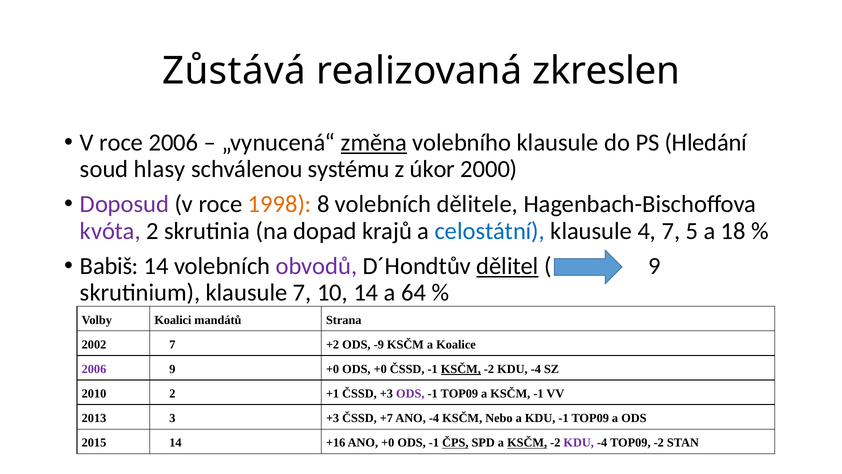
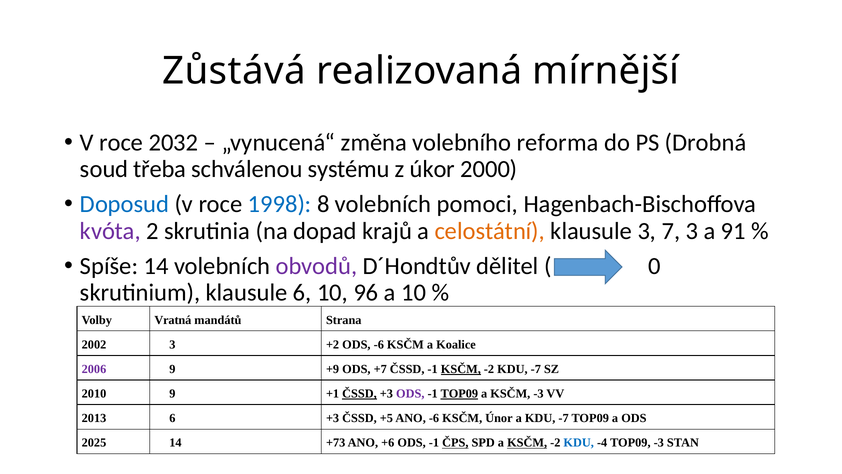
zkreslen: zkreslen -> mírnější
roce 2006: 2006 -> 2032
změna underline: present -> none
volebního klausule: klausule -> reforma
Hledání: Hledání -> Drobná
hlasy: hlasy -> třeba
Doposud colour: purple -> blue
1998 colour: orange -> blue
dělitele: dělitele -> pomoci
celostátní colour: blue -> orange
klausule 4: 4 -> 3
7 5: 5 -> 3
18: 18 -> 91
Babiš: Babiš -> Spíše
dělitel underline: present -> none
9 at (655, 266): 9 -> 0
klausule 7: 7 -> 6
10 14: 14 -> 96
a 64: 64 -> 10
Koalici: Koalici -> Vratná
2002 7: 7 -> 3
ODS -9: -9 -> -6
9 +0: +0 -> +9
ODS +0: +0 -> +7
-4 at (536, 369): -4 -> -7
2010 2: 2 -> 9
ČSSD at (359, 393) underline: none -> present
TOP09 at (459, 393) underline: none -> present
KSČM -1: -1 -> -3
2013 3: 3 -> 6
+7: +7 -> +5
ANO -4: -4 -> -6
Nebo: Nebo -> Únor
a KDU -1: -1 -> -7
2015: 2015 -> 2025
+16: +16 -> +73
ANO +0: +0 -> +6
KDU at (579, 443) colour: purple -> blue
TOP09 -2: -2 -> -3
